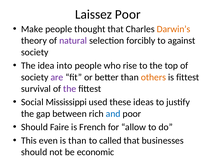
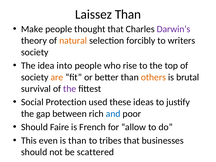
Laissez Poor: Poor -> Than
Darwin’s colour: orange -> purple
natural colour: purple -> orange
against: against -> writers
are colour: purple -> orange
is fittest: fittest -> brutal
Mississippi: Mississippi -> Protection
called: called -> tribes
economic: economic -> scattered
